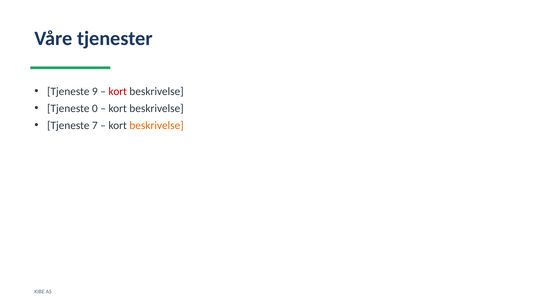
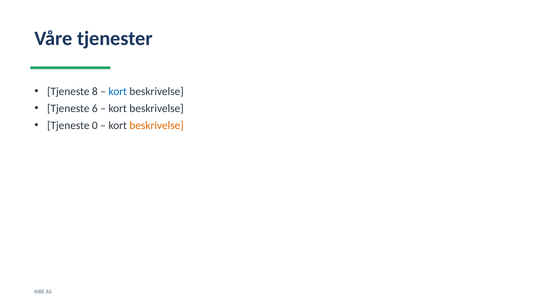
9: 9 -> 8
kort at (118, 92) colour: red -> blue
0: 0 -> 6
7: 7 -> 0
